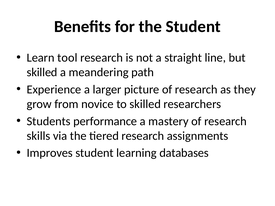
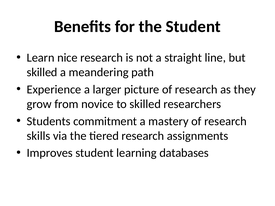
tool: tool -> nice
performance: performance -> commitment
